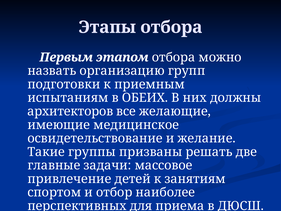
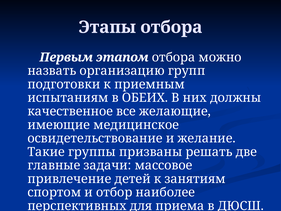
архитекторов: архитекторов -> качественное
